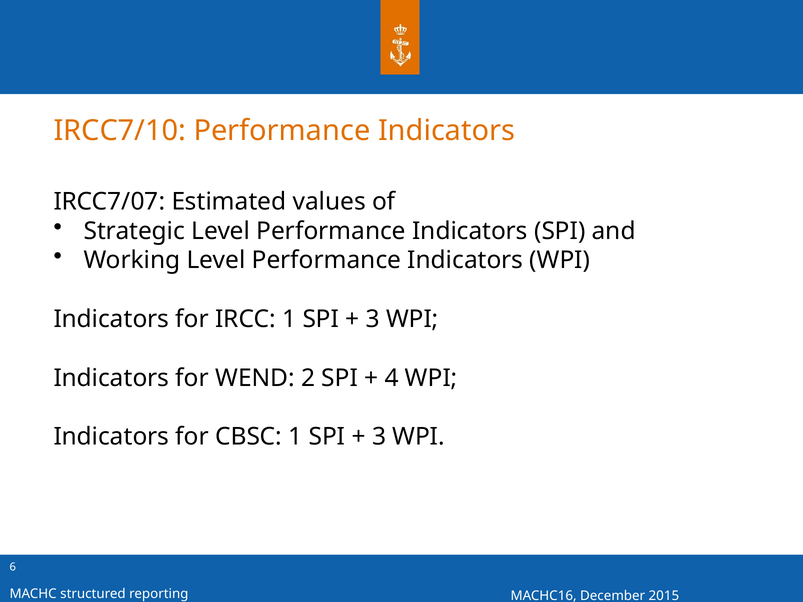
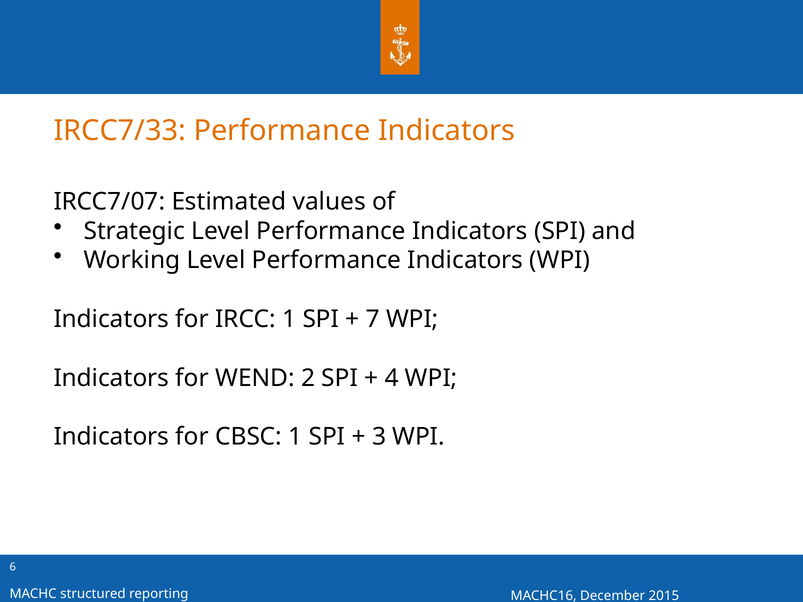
IRCC7/10: IRCC7/10 -> IRCC7/33
3 at (373, 319): 3 -> 7
